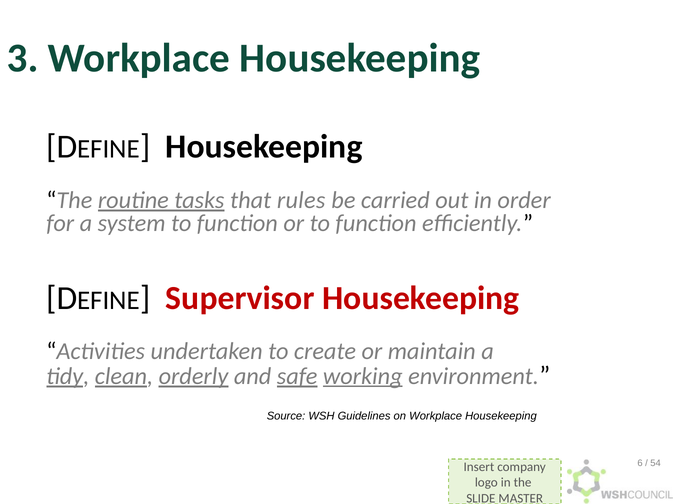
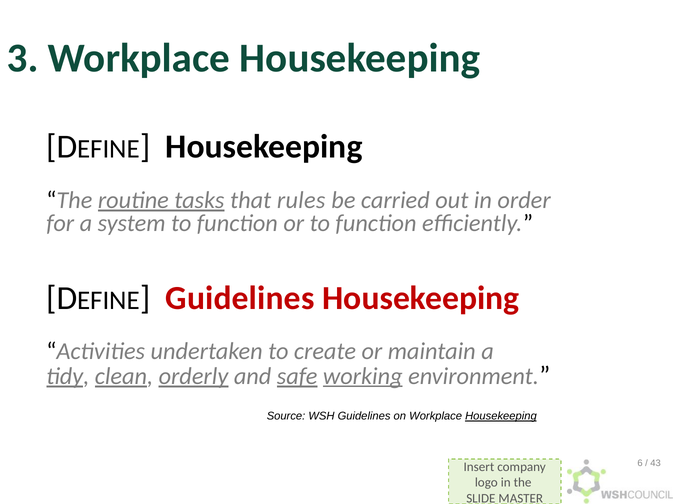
Supervisor at (240, 298): Supervisor -> Guidelines
Housekeeping at (501, 417) underline: none -> present
54: 54 -> 43
